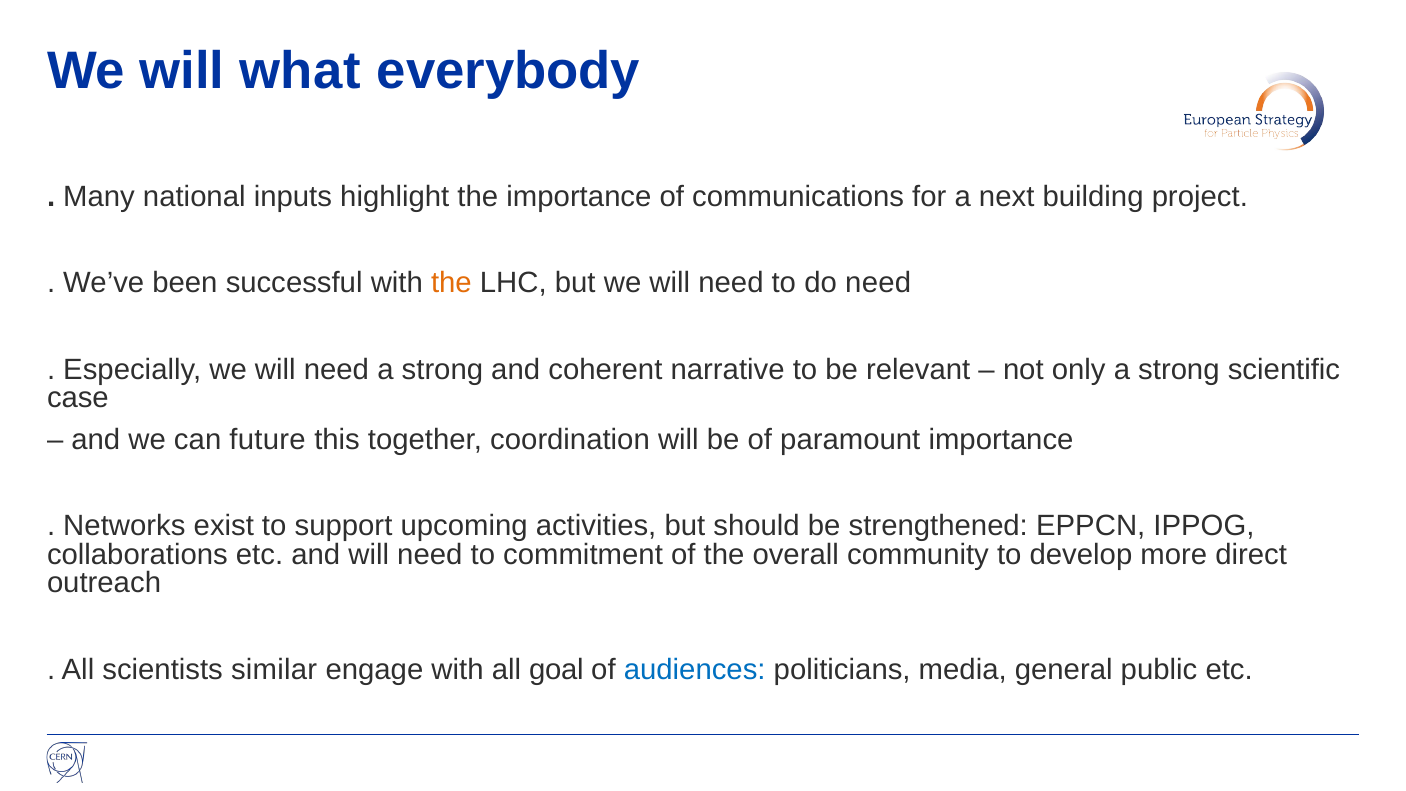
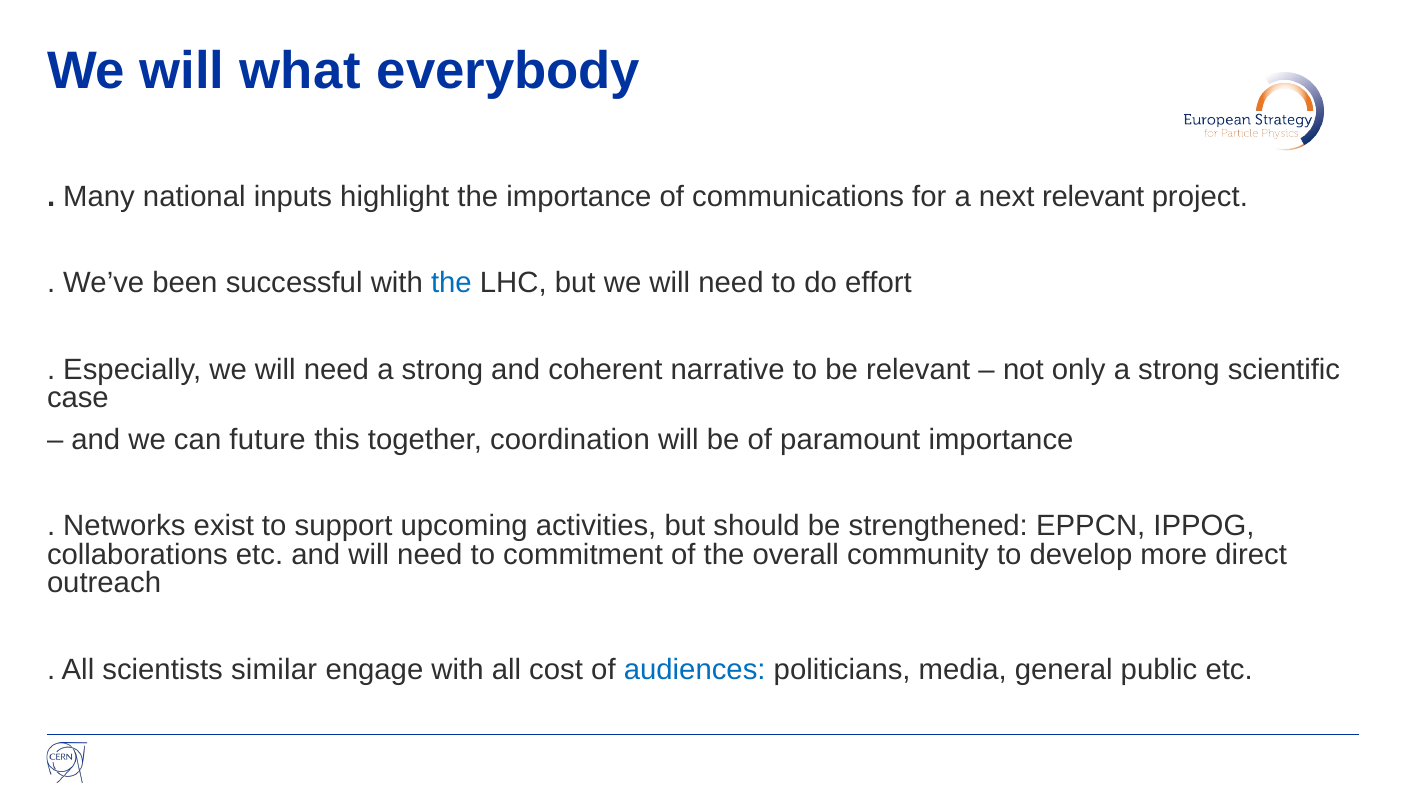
next building: building -> relevant
the at (451, 283) colour: orange -> blue
do need: need -> effort
goal: goal -> cost
